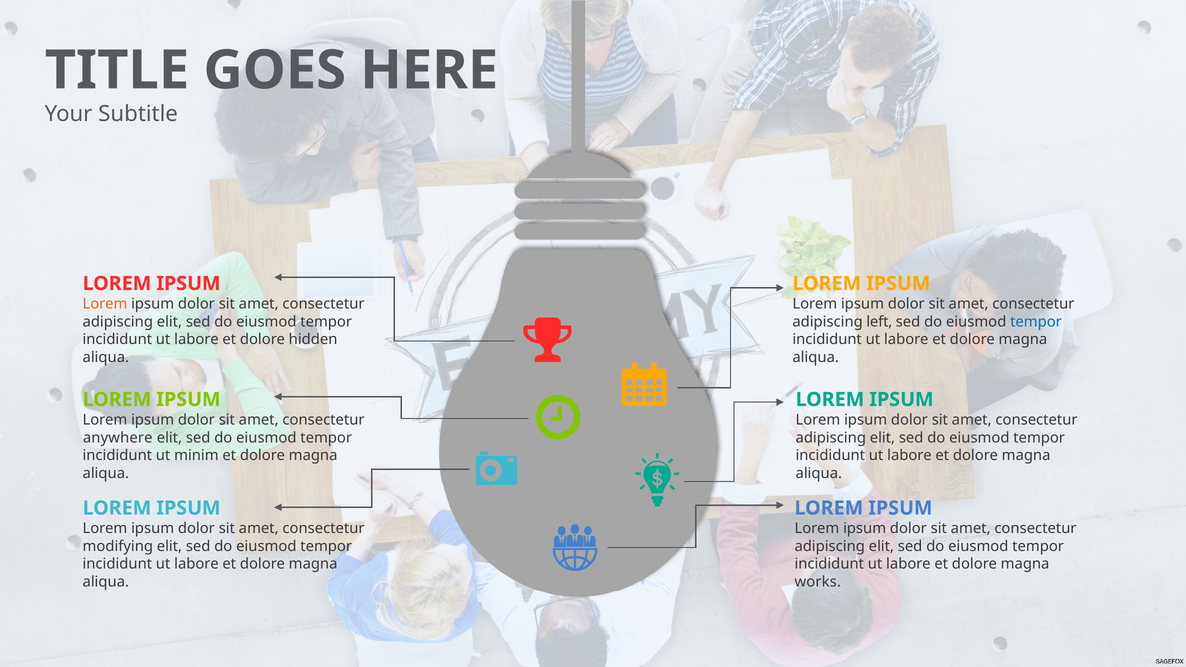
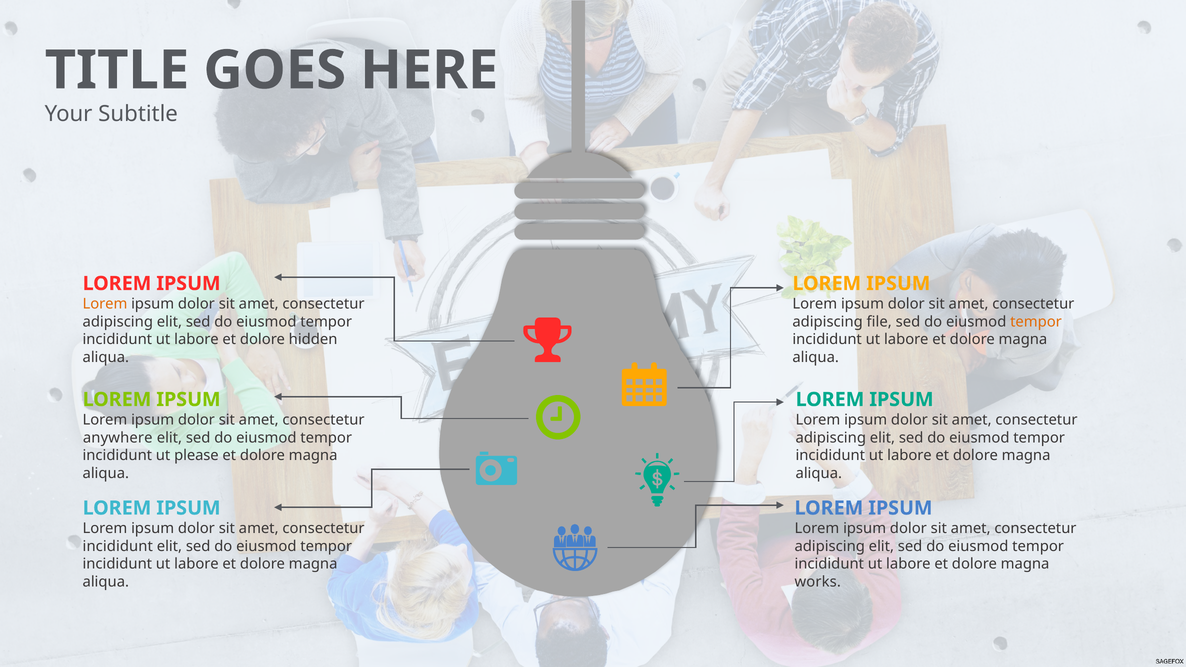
left: left -> file
tempor at (1036, 322) colour: blue -> orange
minim: minim -> please
modifying at (118, 546): modifying -> incididunt
